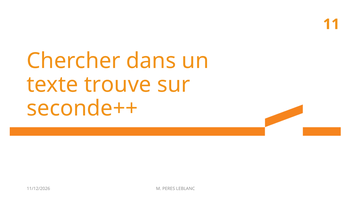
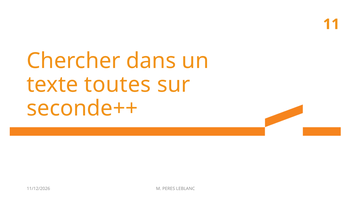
trouve: trouve -> toutes
